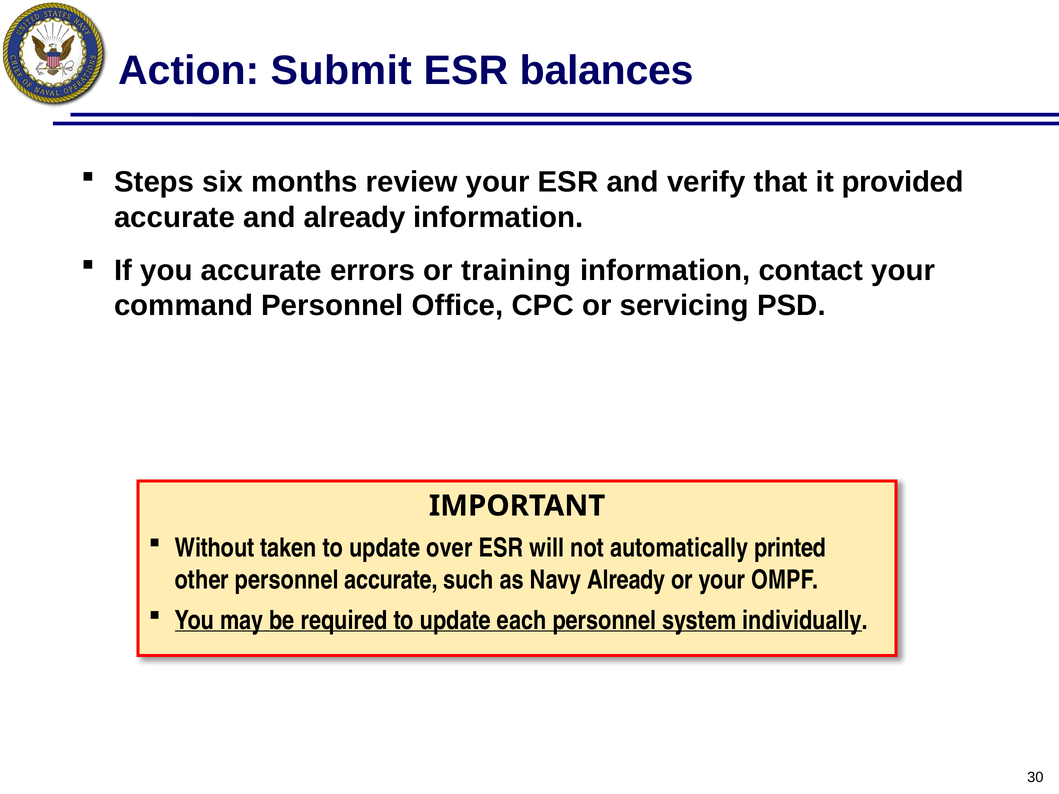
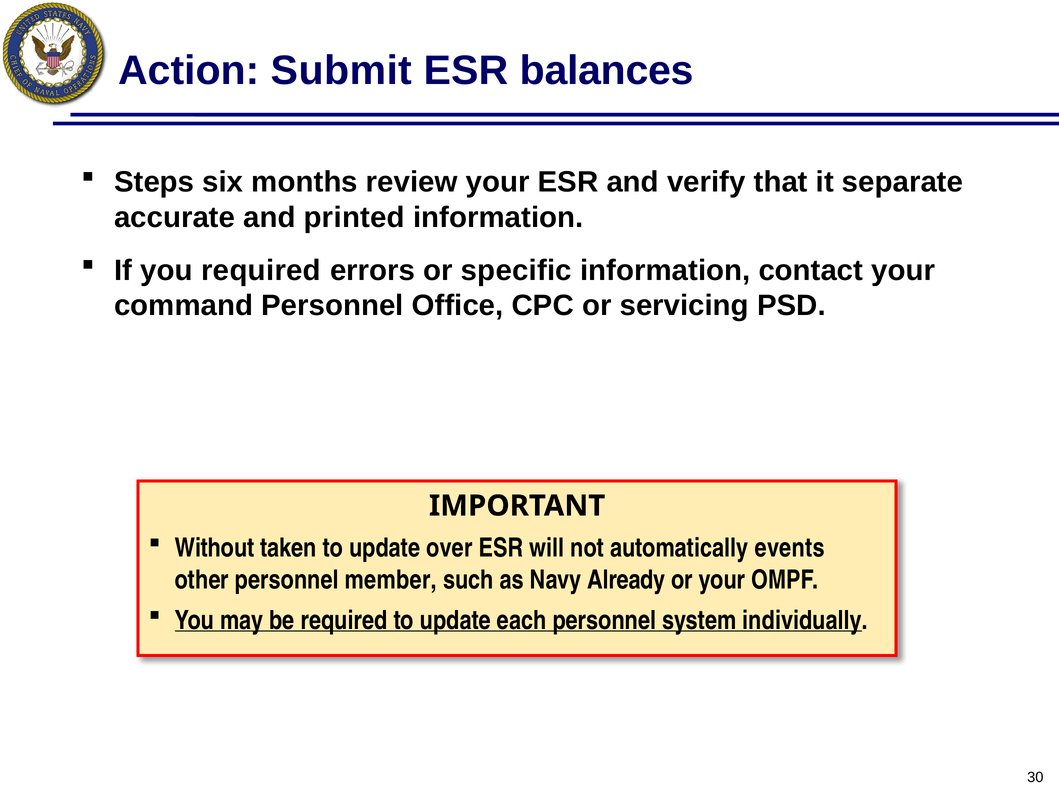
provided: provided -> separate
and already: already -> printed
you accurate: accurate -> required
training: training -> specific
printed: printed -> events
personnel accurate: accurate -> member
